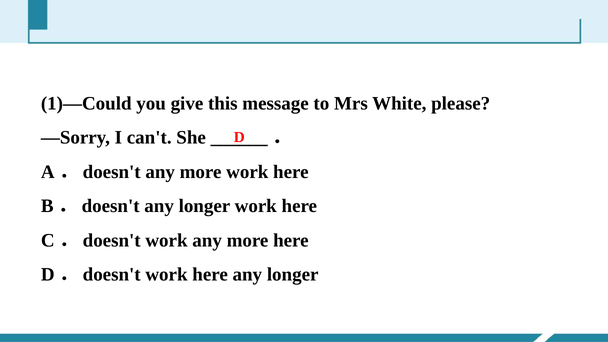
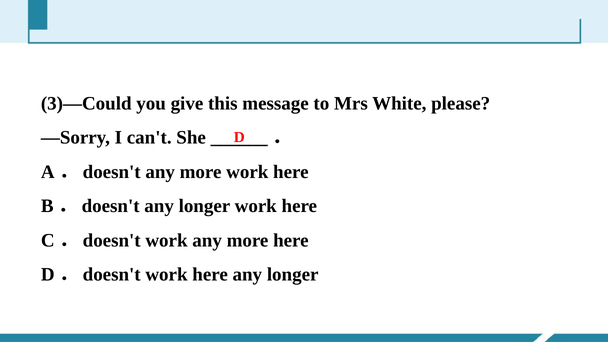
1)—Could: 1)—Could -> 3)—Could
